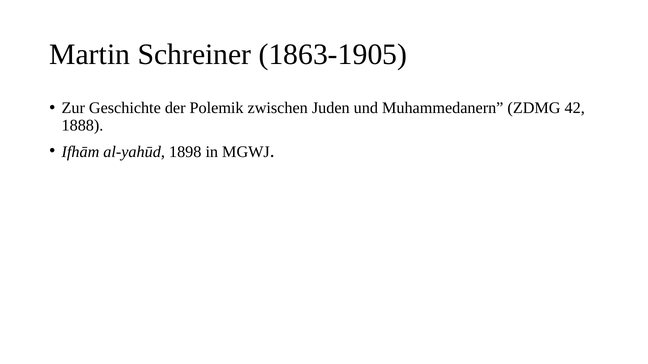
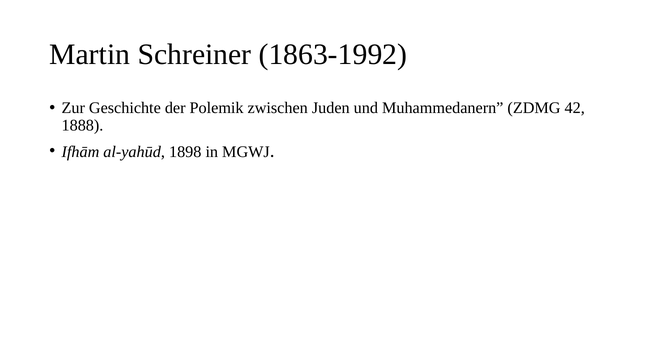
1863-1905: 1863-1905 -> 1863-1992
